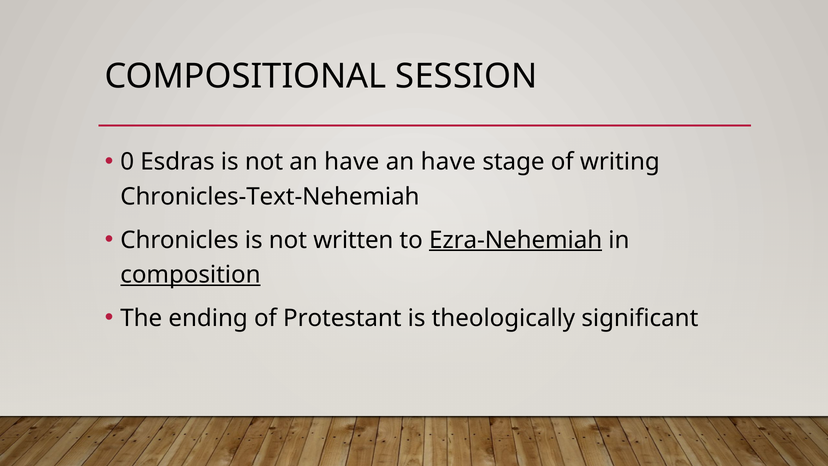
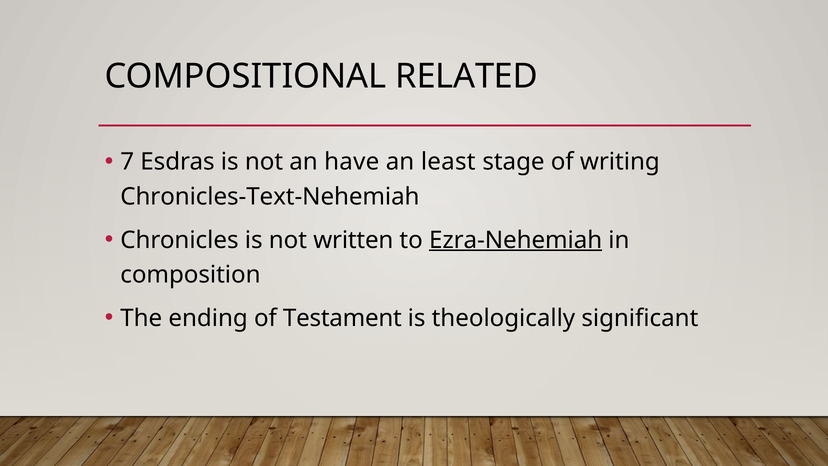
SESSION: SESSION -> RELATED
0: 0 -> 7
have at (448, 162): have -> least
composition underline: present -> none
Protestant: Protestant -> Testament
